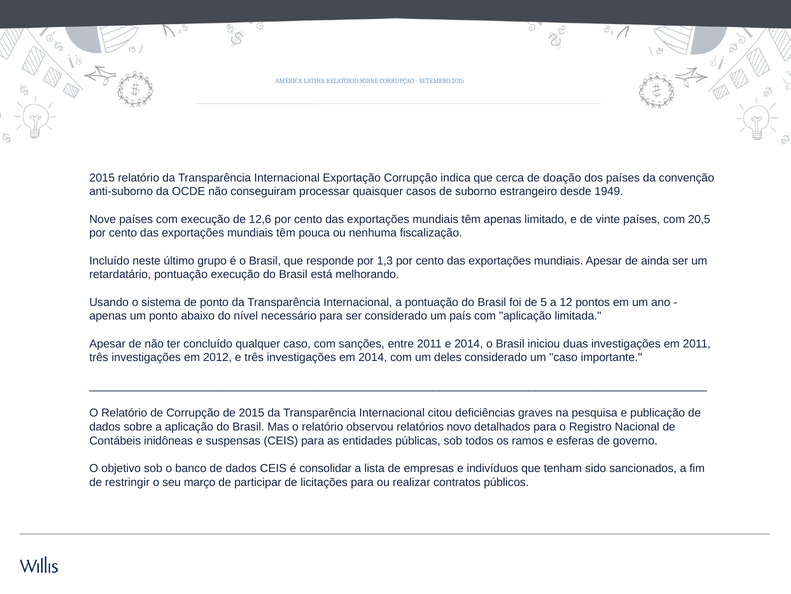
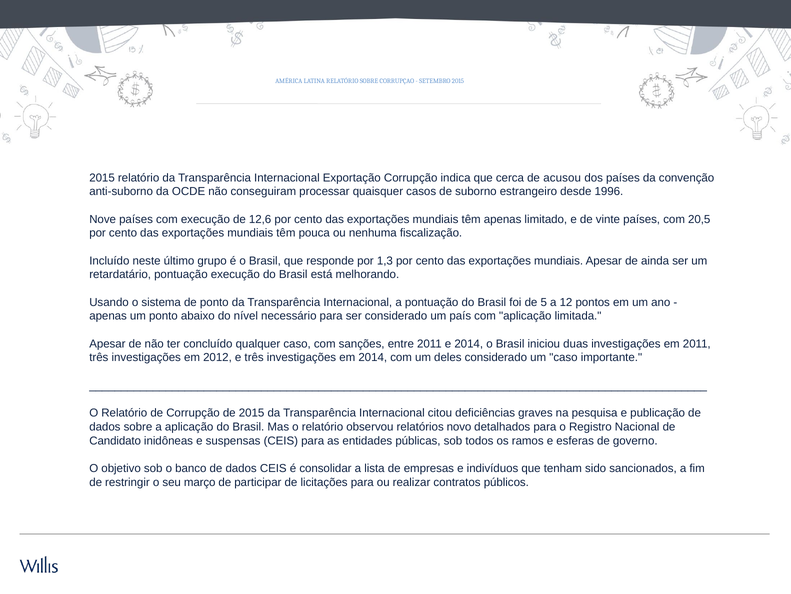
doação: doação -> acusou
1949: 1949 -> 1996
Contábeis: Contábeis -> Candidato
